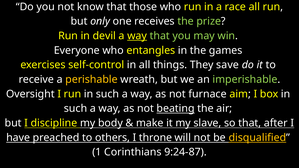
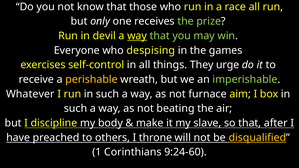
entangles: entangles -> despising
save: save -> urge
Oversight: Oversight -> Whatever
beating underline: present -> none
9:24-87: 9:24-87 -> 9:24-60
